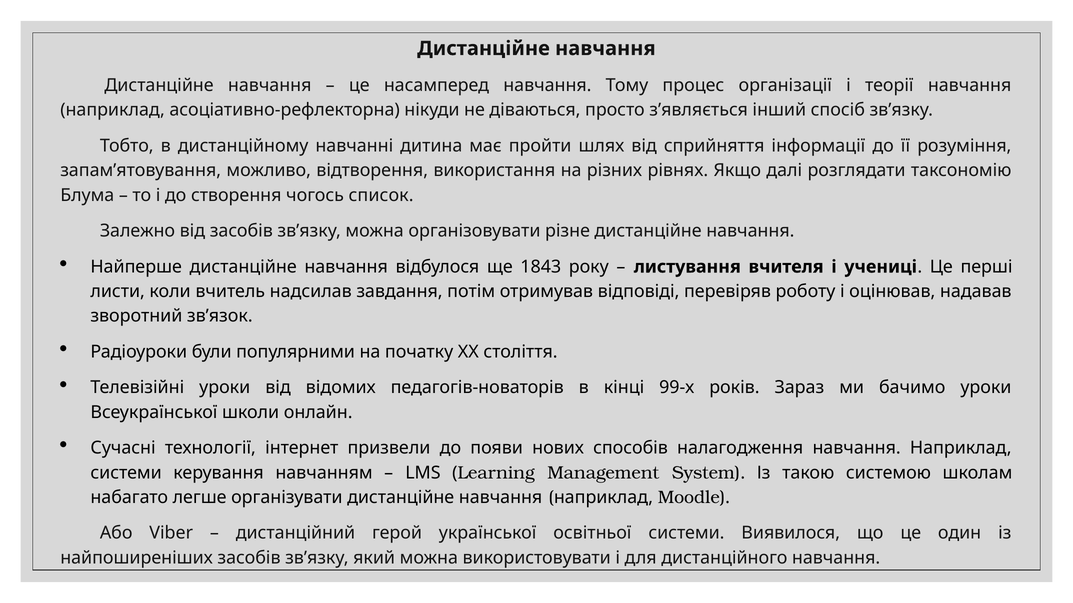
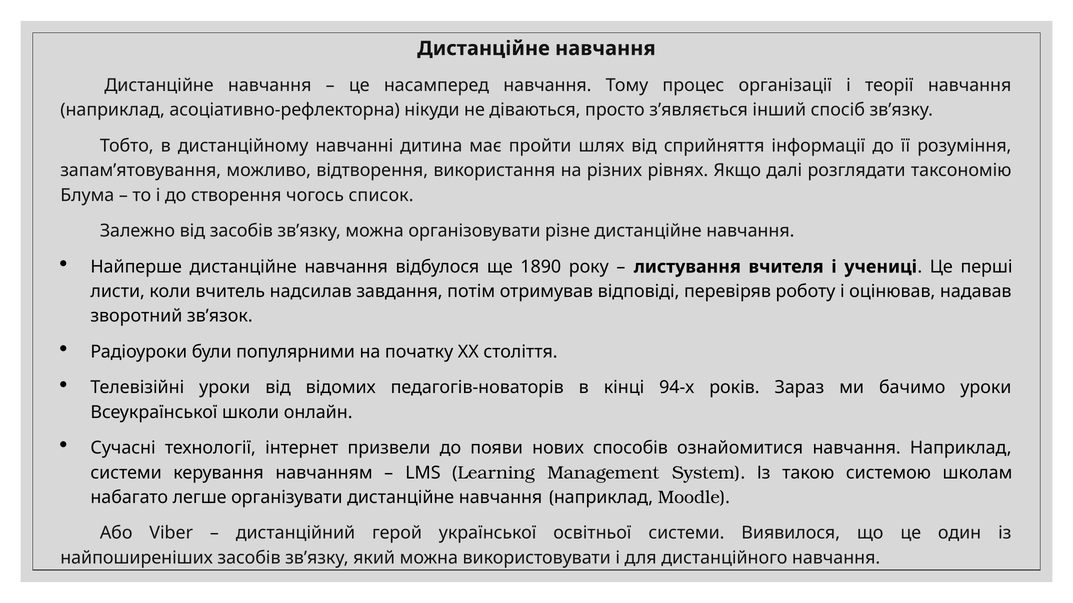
1843: 1843 -> 1890
99-х: 99-х -> 94-х
налагодження: налагодження -> ознайомитися
